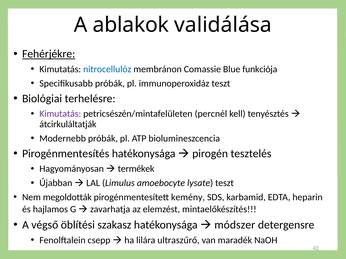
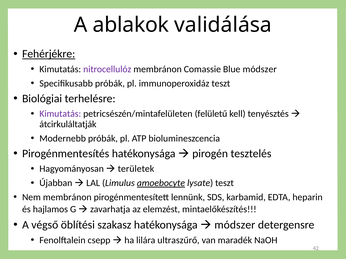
nitrocellulóz colour: blue -> purple
Blue funkciója: funkciója -> módszer
percnél: percnél -> felületű
termékek: termékek -> területek
amoebocyte underline: none -> present
Nem megoldották: megoldották -> membránon
kemény: kemény -> lennünk
